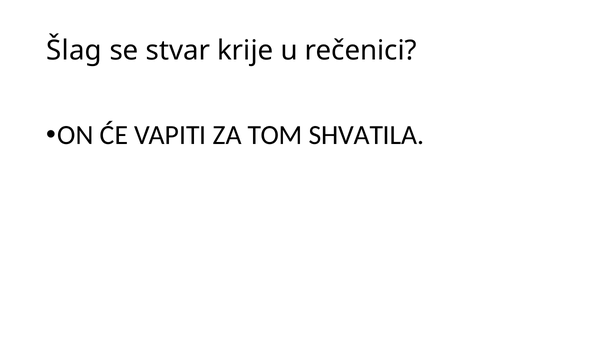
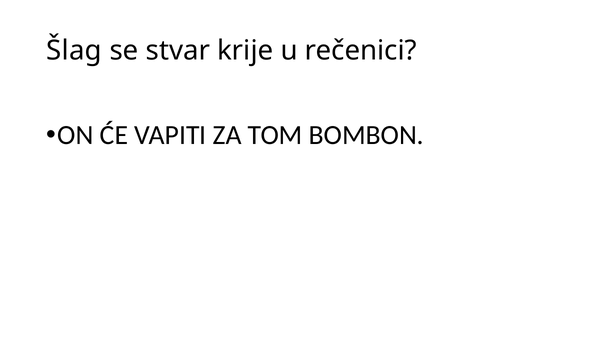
SHVATILA: SHVATILA -> BOMBON
